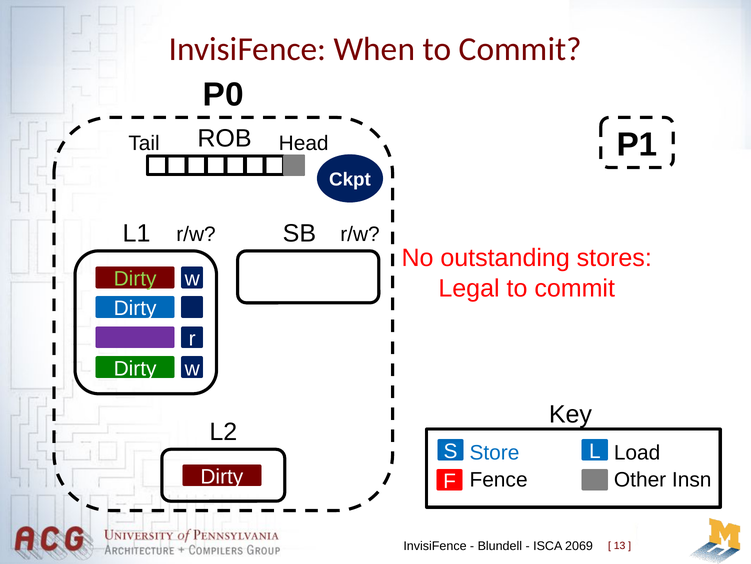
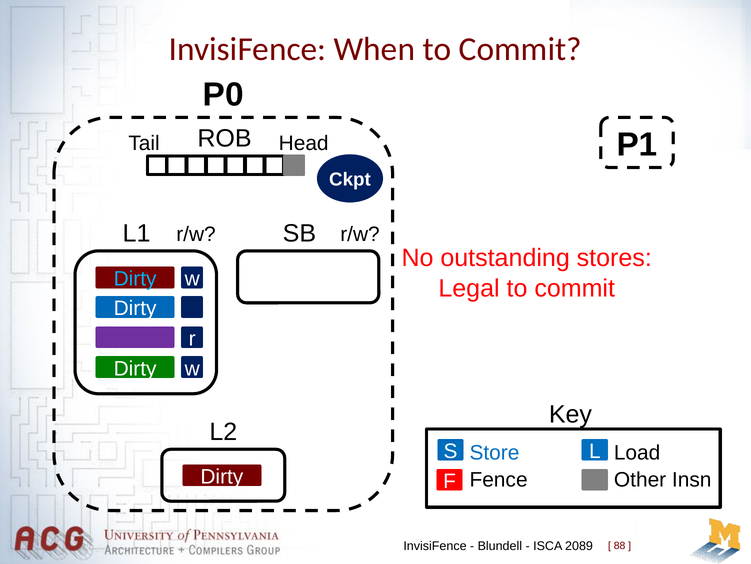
Dirty at (135, 278) colour: light green -> light blue
2069: 2069 -> 2089
13: 13 -> 88
